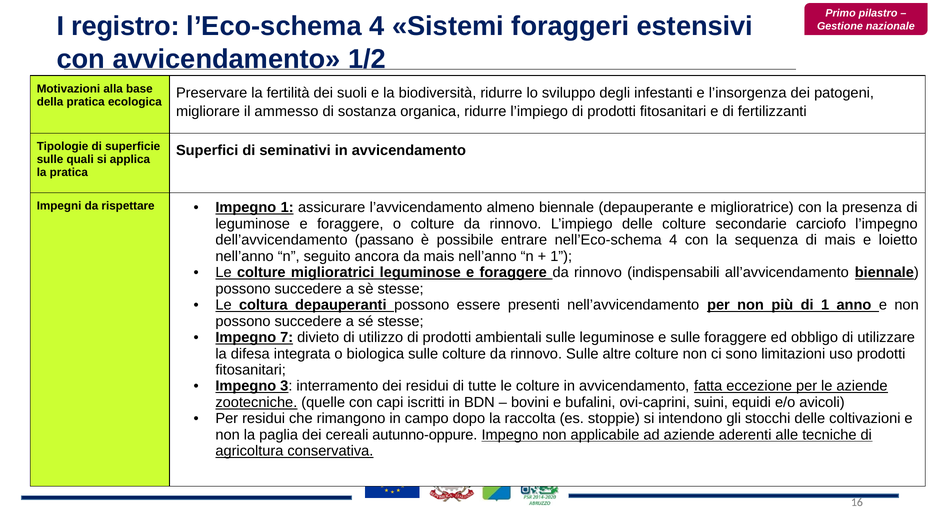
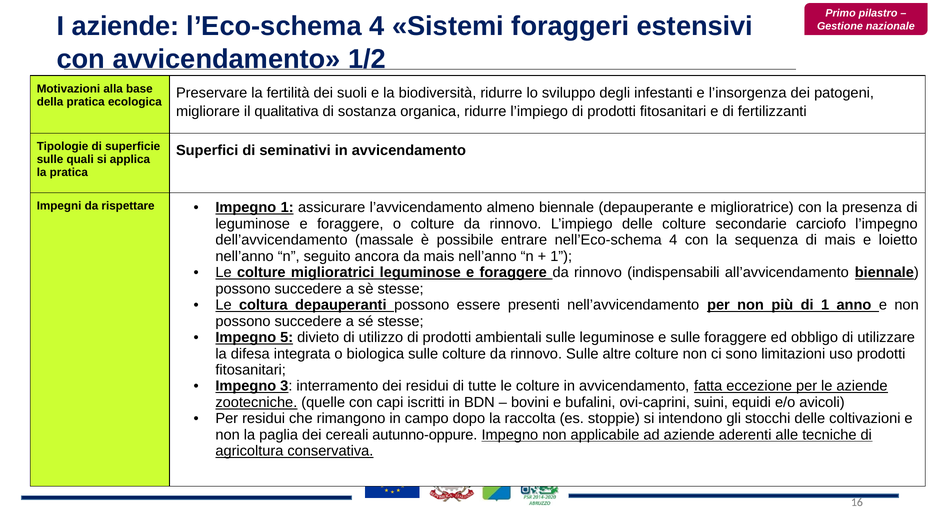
I registro: registro -> aziende
ammesso: ammesso -> qualitativa
passano: passano -> massale
7: 7 -> 5
